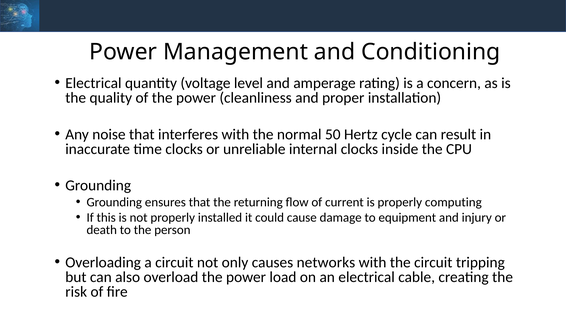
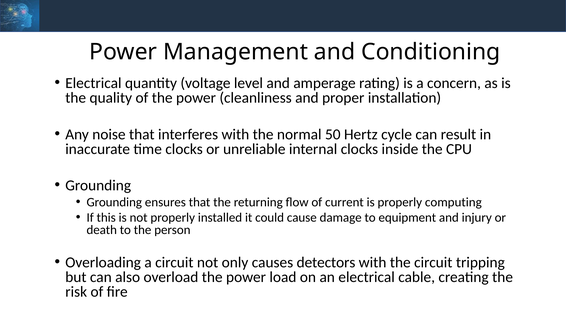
networks: networks -> detectors
